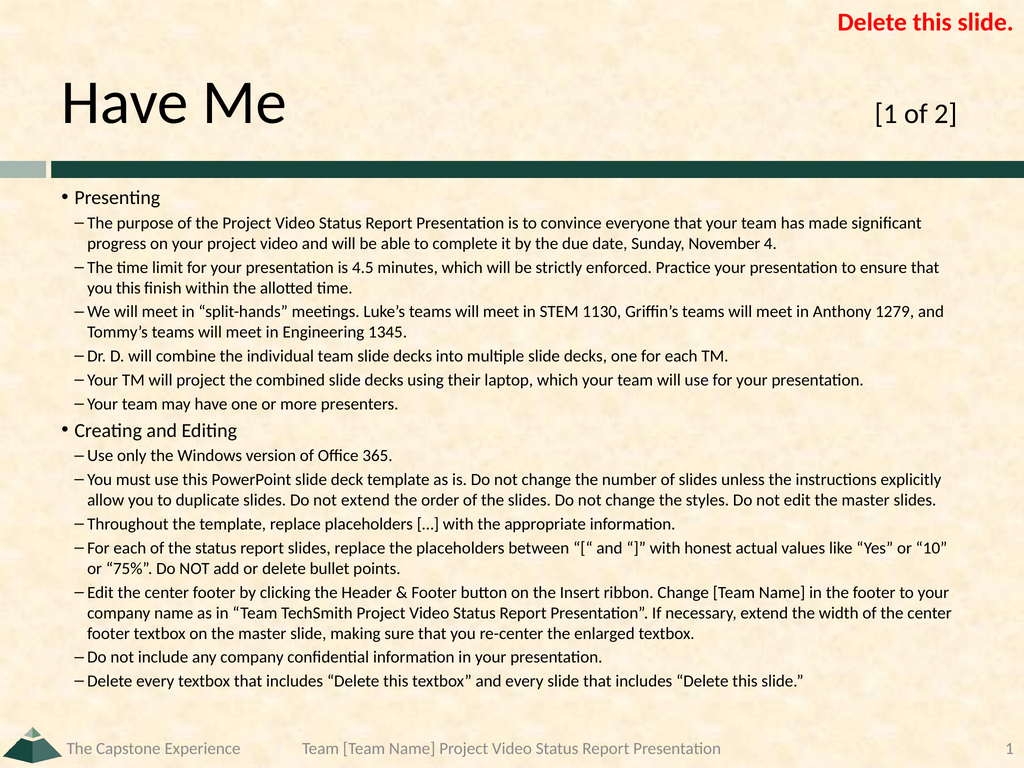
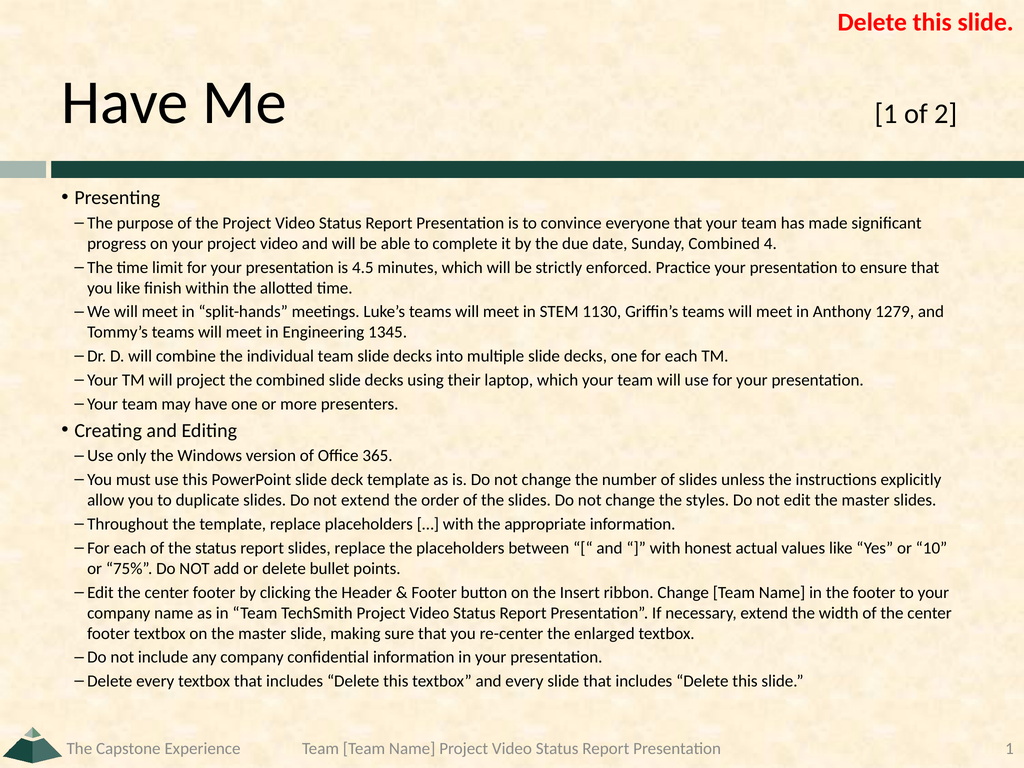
Sunday November: November -> Combined
you this: this -> like
